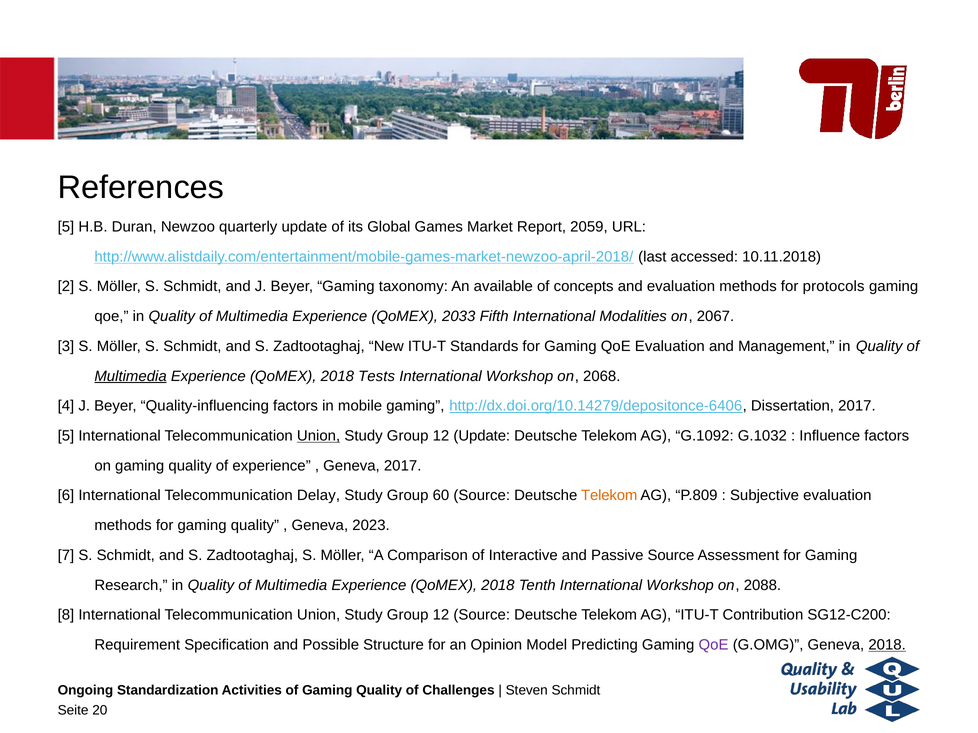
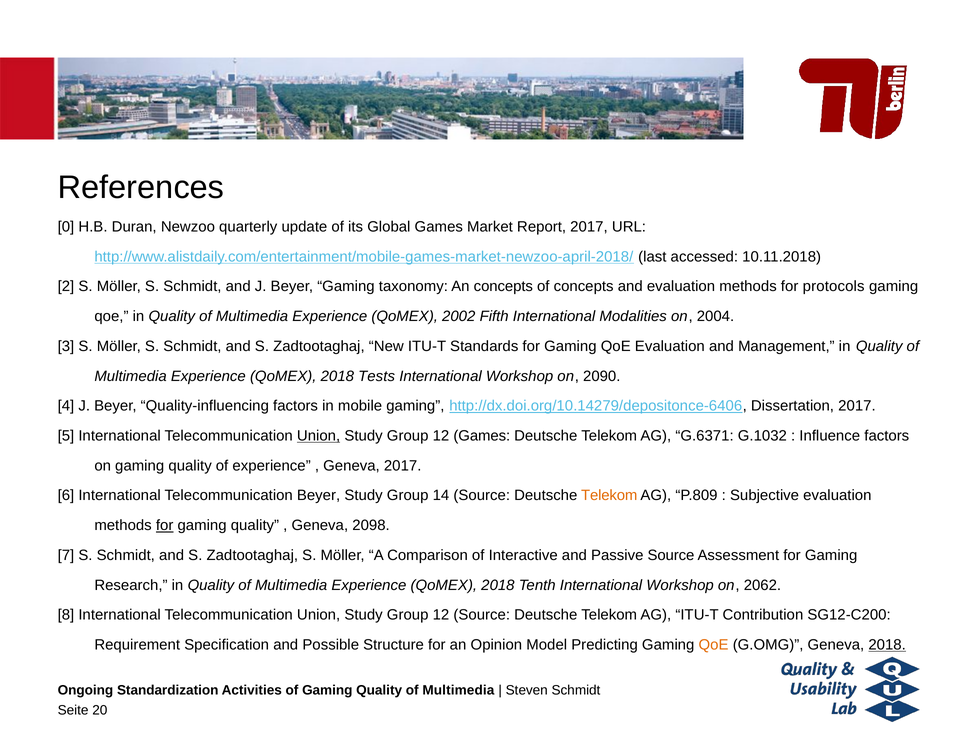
5 at (66, 227): 5 -> 0
Report 2059: 2059 -> 2017
An available: available -> concepts
2033: 2033 -> 2002
2067: 2067 -> 2004
Multimedia at (131, 376) underline: present -> none
2068: 2068 -> 2090
12 Update: Update -> Games
G.1092: G.1092 -> G.6371
Telecommunication Delay: Delay -> Beyer
60: 60 -> 14
for at (165, 526) underline: none -> present
2023: 2023 -> 2098
2088: 2088 -> 2062
QoE at (714, 645) colour: purple -> orange
Gaming Quality of Challenges: Challenges -> Multimedia
